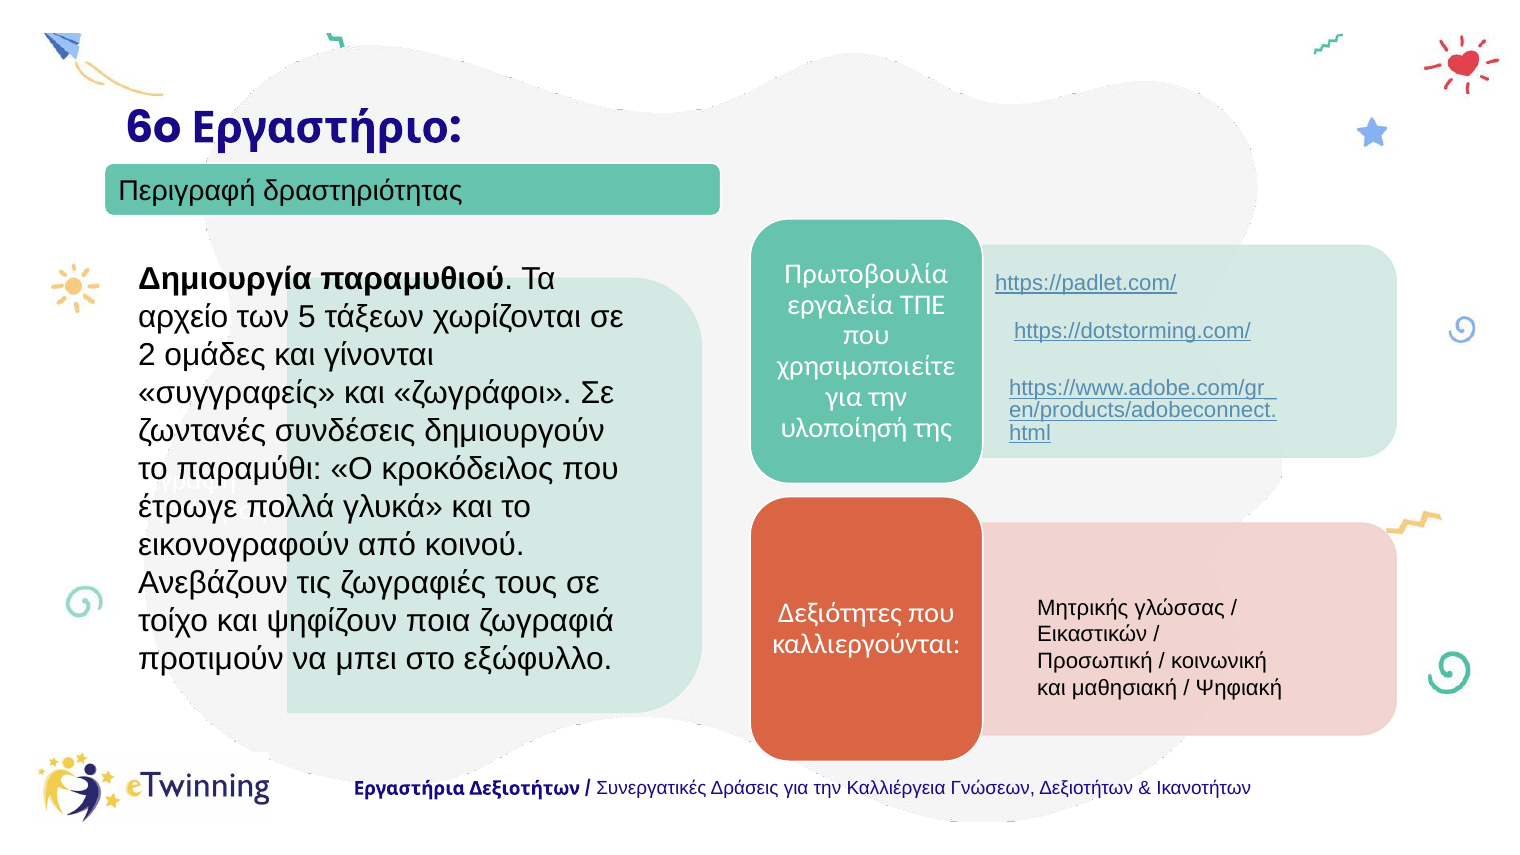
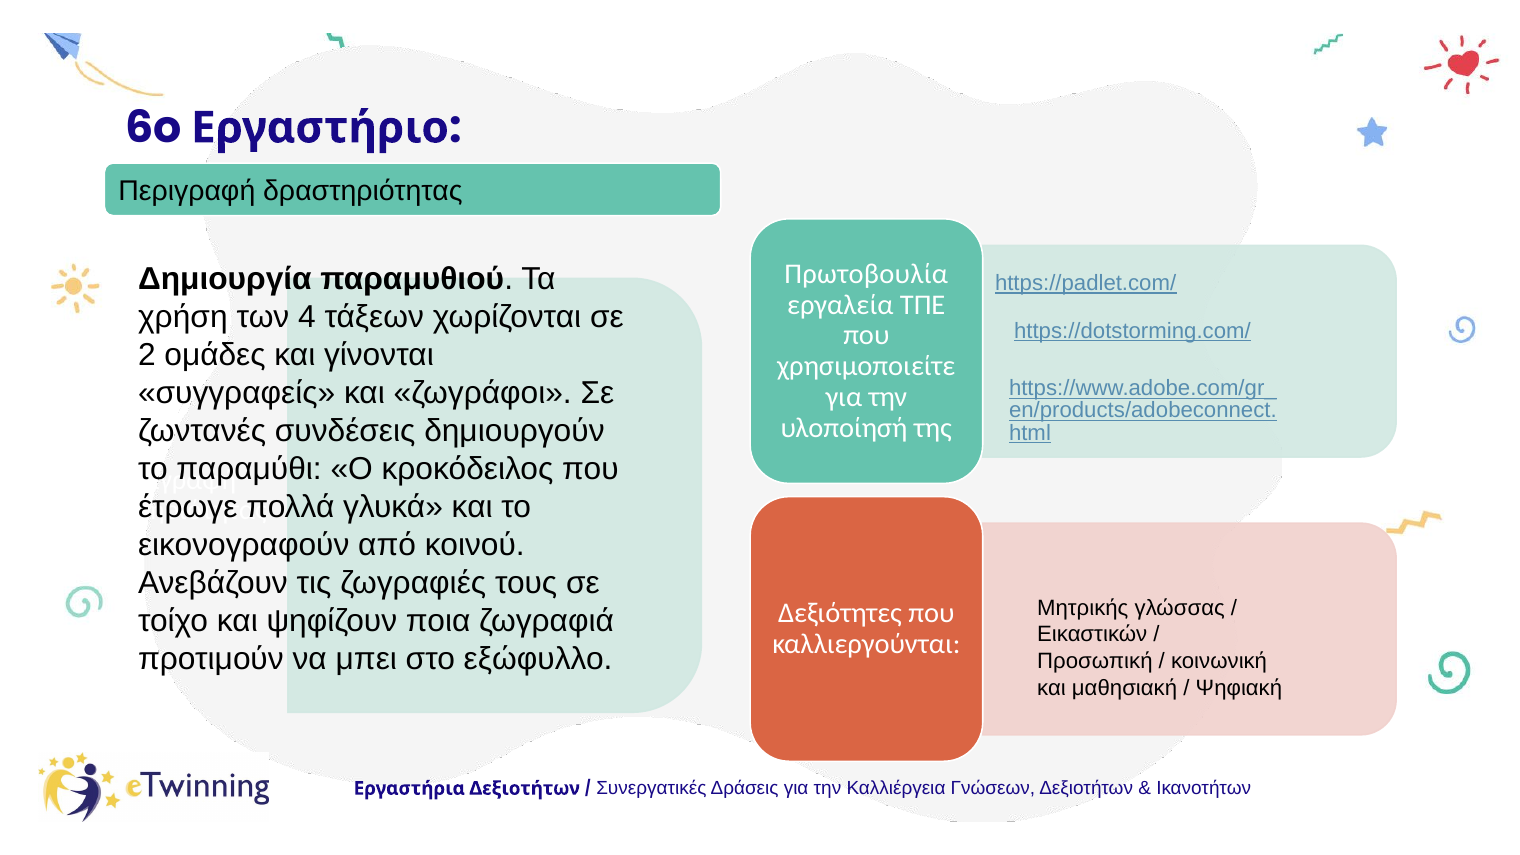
αρχείο: αρχείο -> χρήση
5: 5 -> 4
